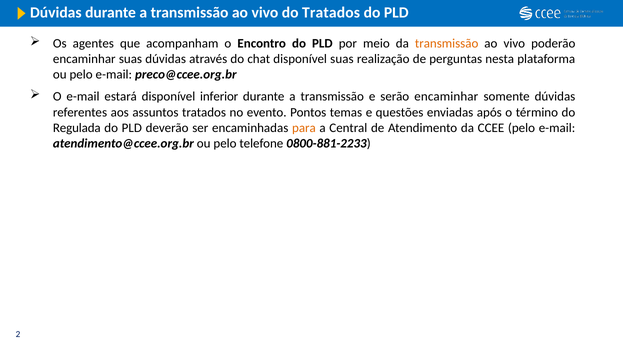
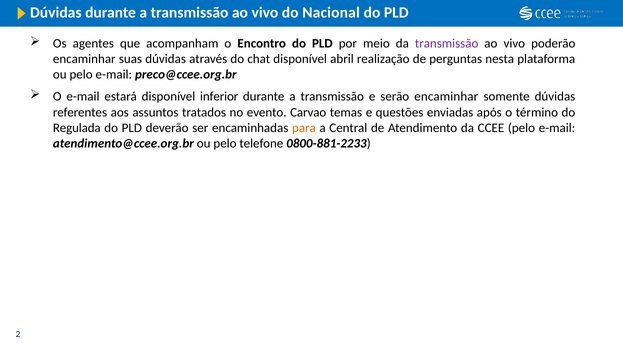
do Tratados: Tratados -> Nacional
transmissão at (447, 44) colour: orange -> purple
disponível suas: suas -> abril
Pontos: Pontos -> Carvao
